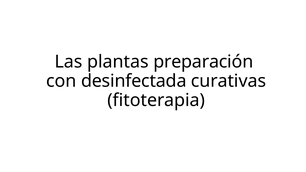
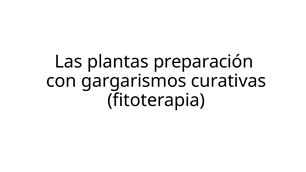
desinfectada: desinfectada -> gargarismos
